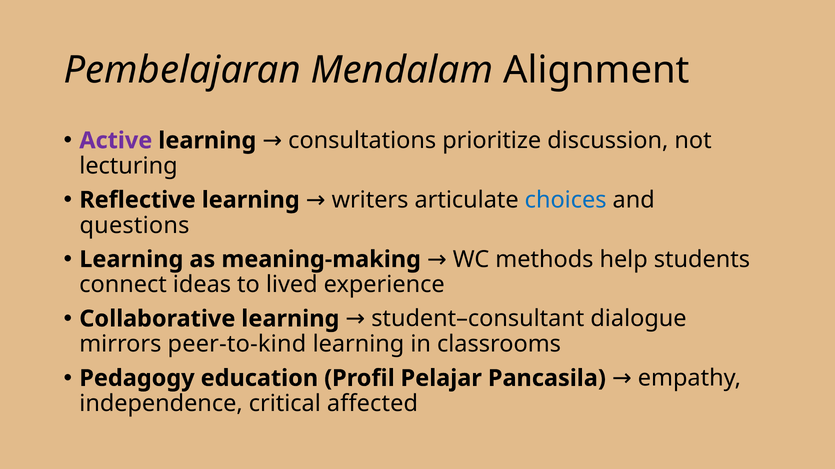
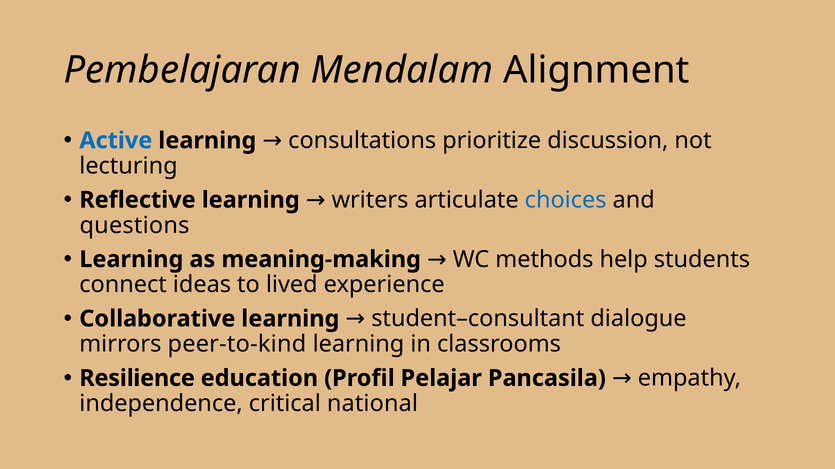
Active colour: purple -> blue
Pedagogy: Pedagogy -> Resilience
affected: affected -> national
